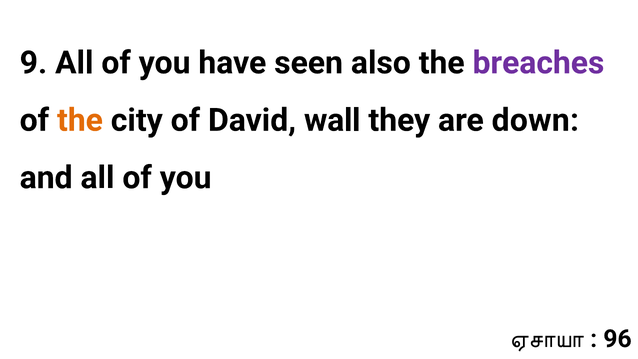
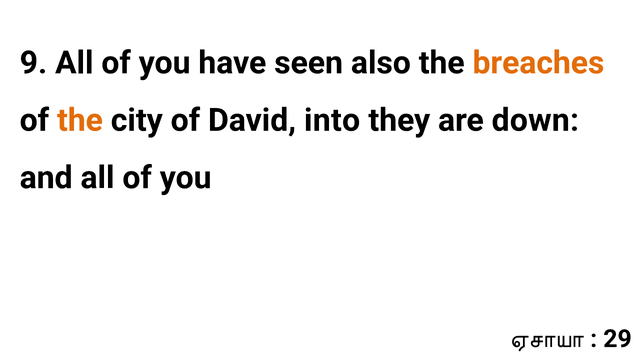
breaches colour: purple -> orange
wall: wall -> into
96: 96 -> 29
